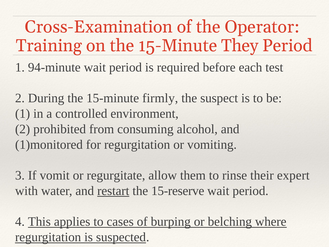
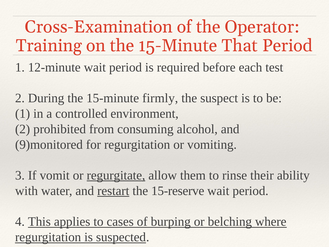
They: They -> That
94-minute: 94-minute -> 12-minute
1)monitored: 1)monitored -> 9)monitored
regurgitate underline: none -> present
expert: expert -> ability
